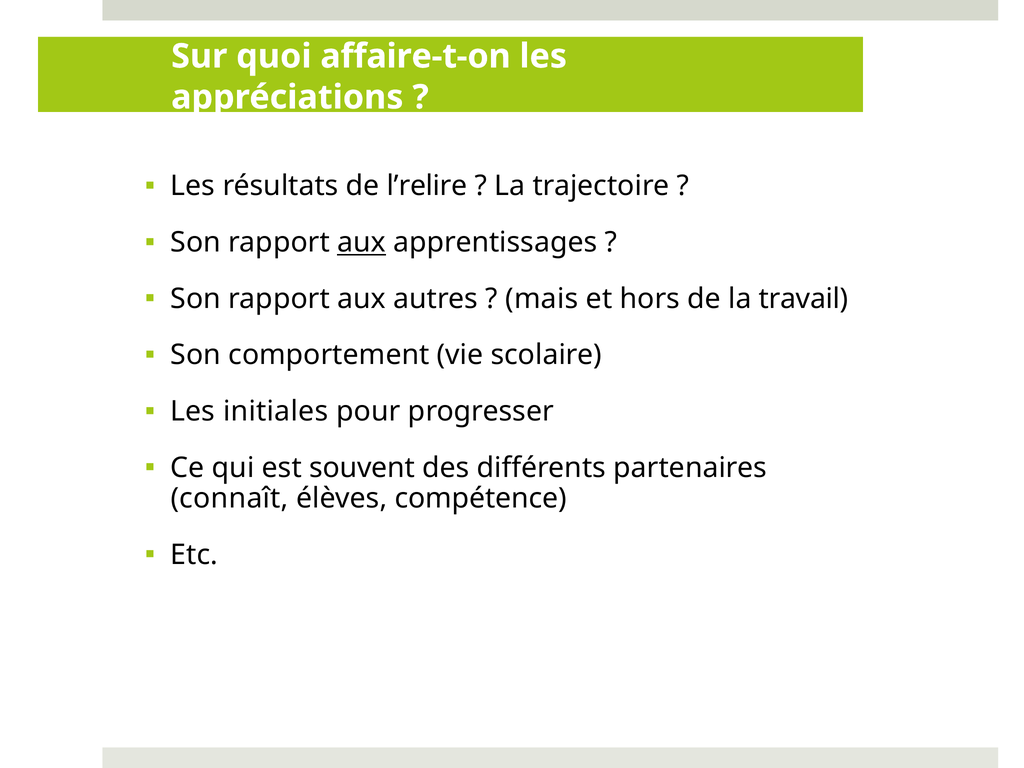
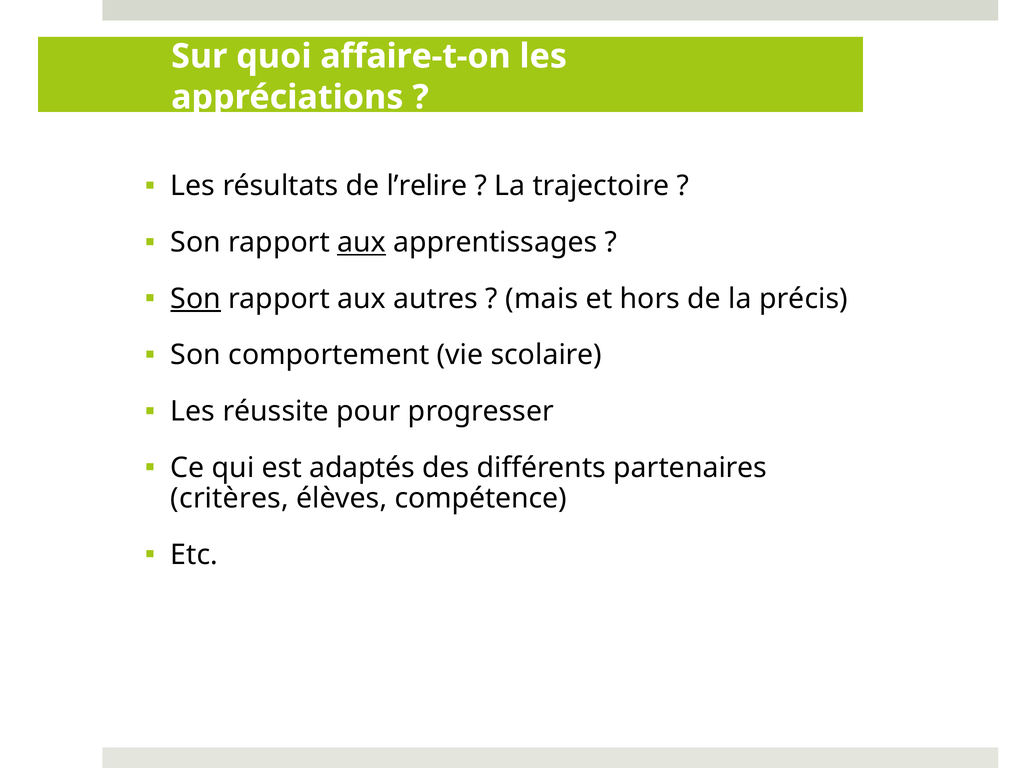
Son at (196, 299) underline: none -> present
travail: travail -> précis
initiales: initiales -> réussite
souvent: souvent -> adaptés
connaît: connaît -> critères
